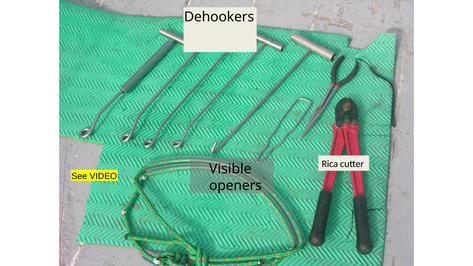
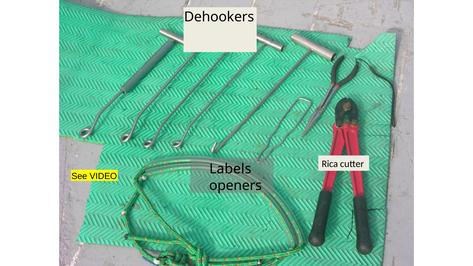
Visible: Visible -> Labels
